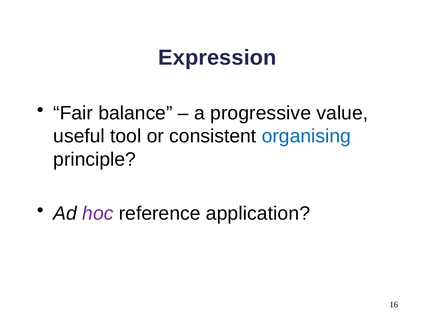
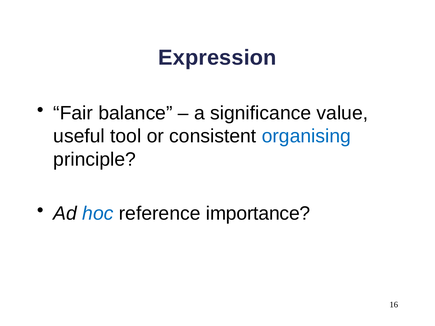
progressive: progressive -> significance
hoc colour: purple -> blue
application: application -> importance
